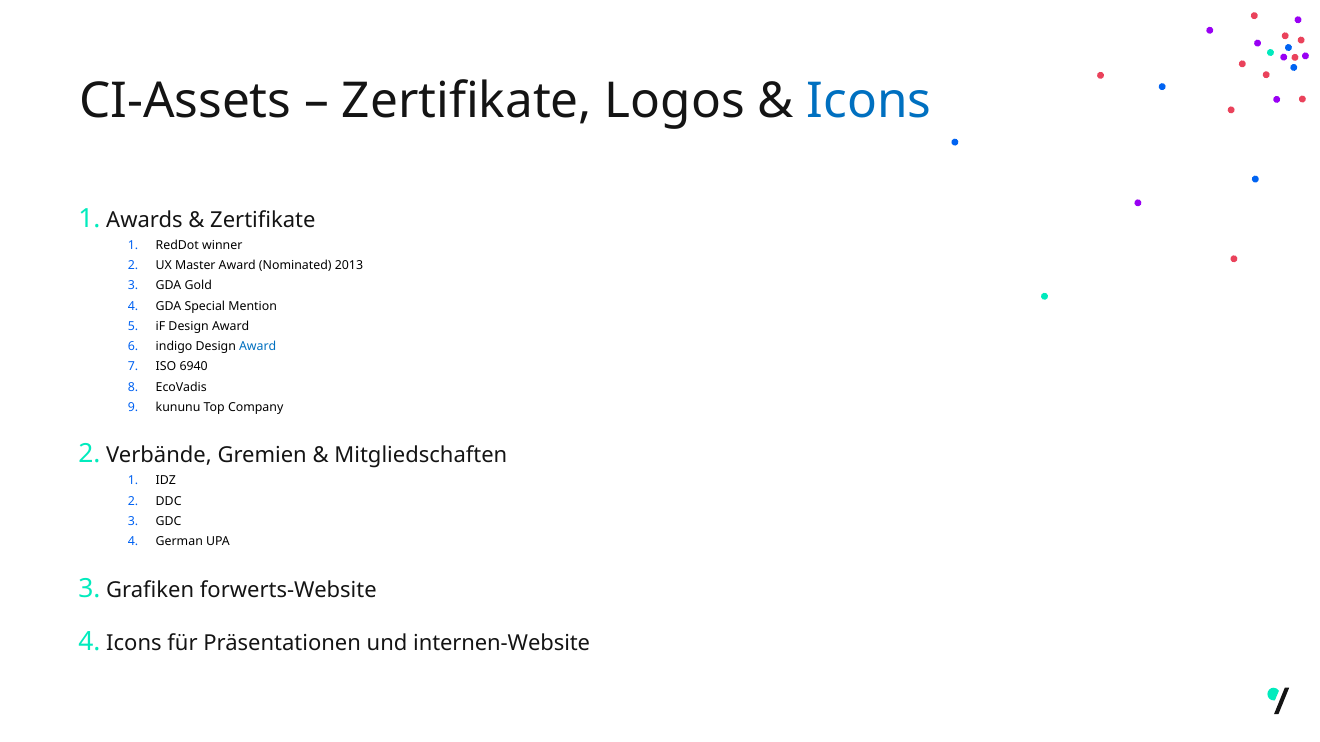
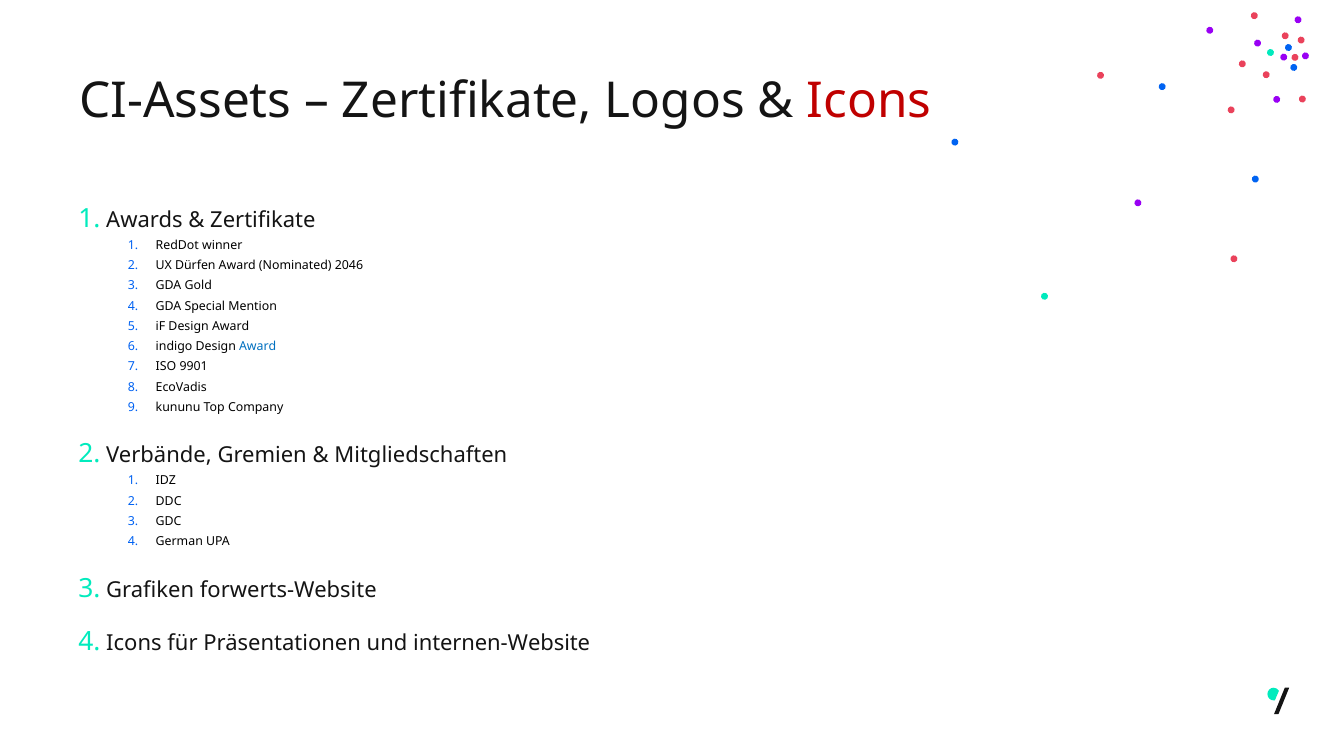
Icons at (869, 101) colour: blue -> red
Master: Master -> Dürfen
2013: 2013 -> 2046
6940: 6940 -> 9901
